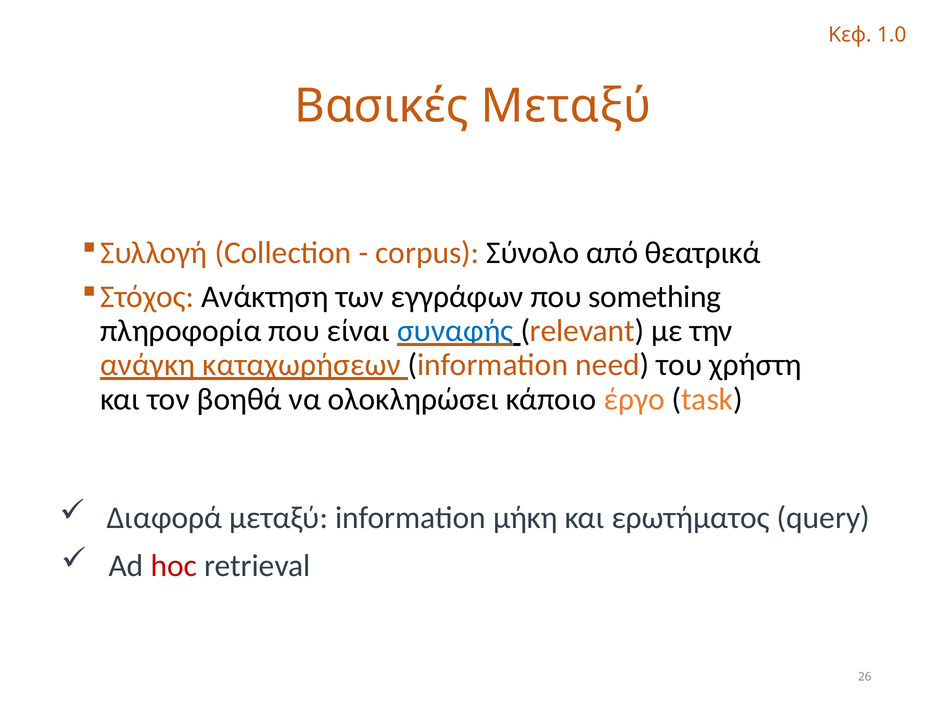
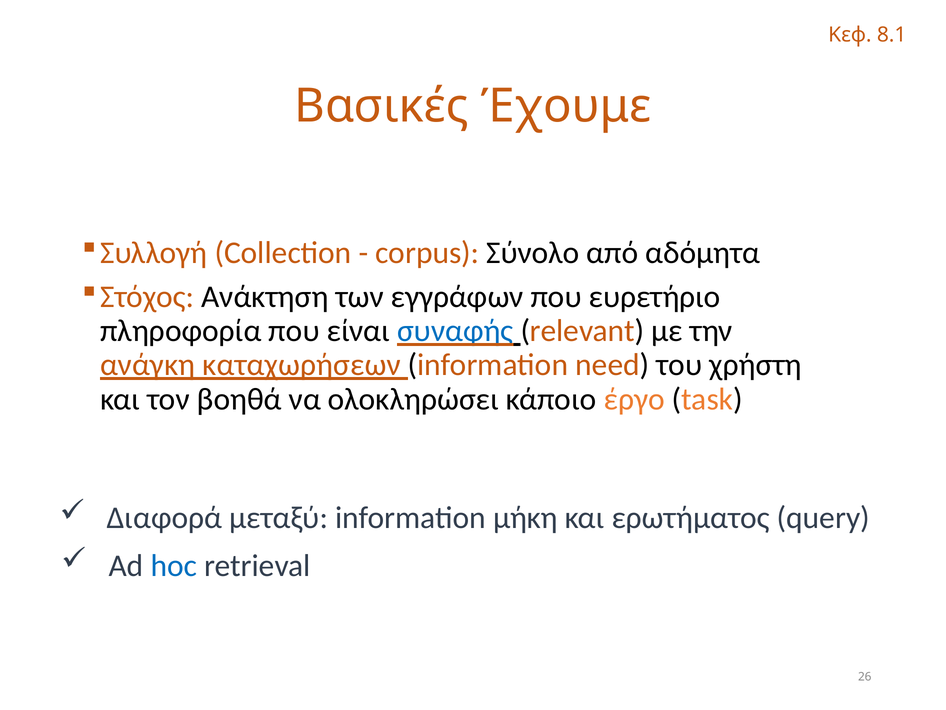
1.0: 1.0 -> 8.1
Βασικές Μεταξύ: Μεταξύ -> Έχουμε
θεατρικά: θεατρικά -> αδόμητα
something: something -> ευρετήριο
hoc colour: red -> blue
